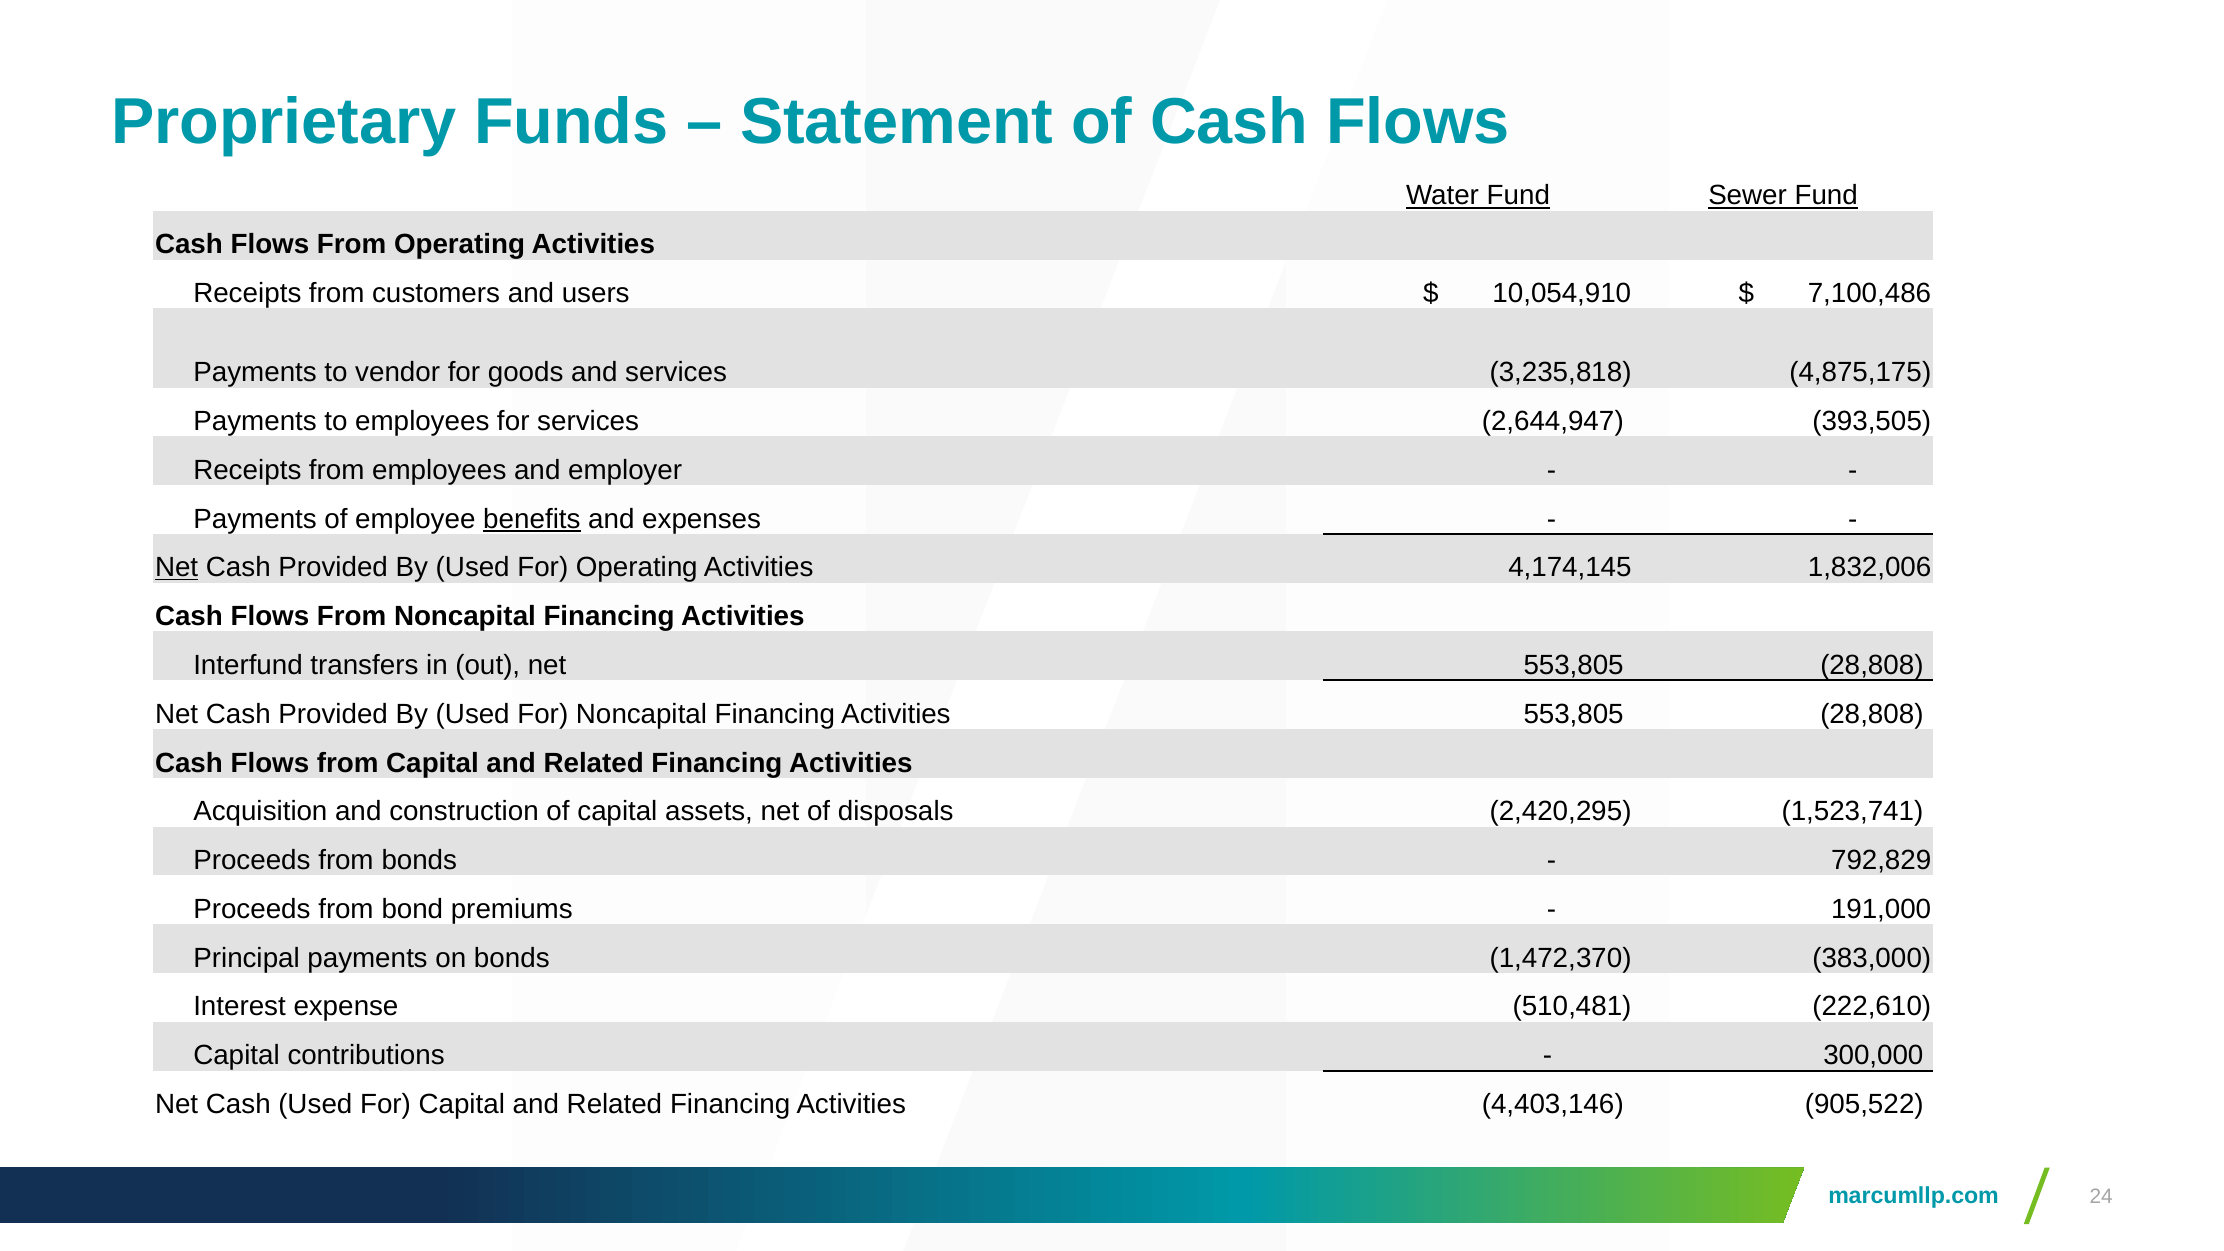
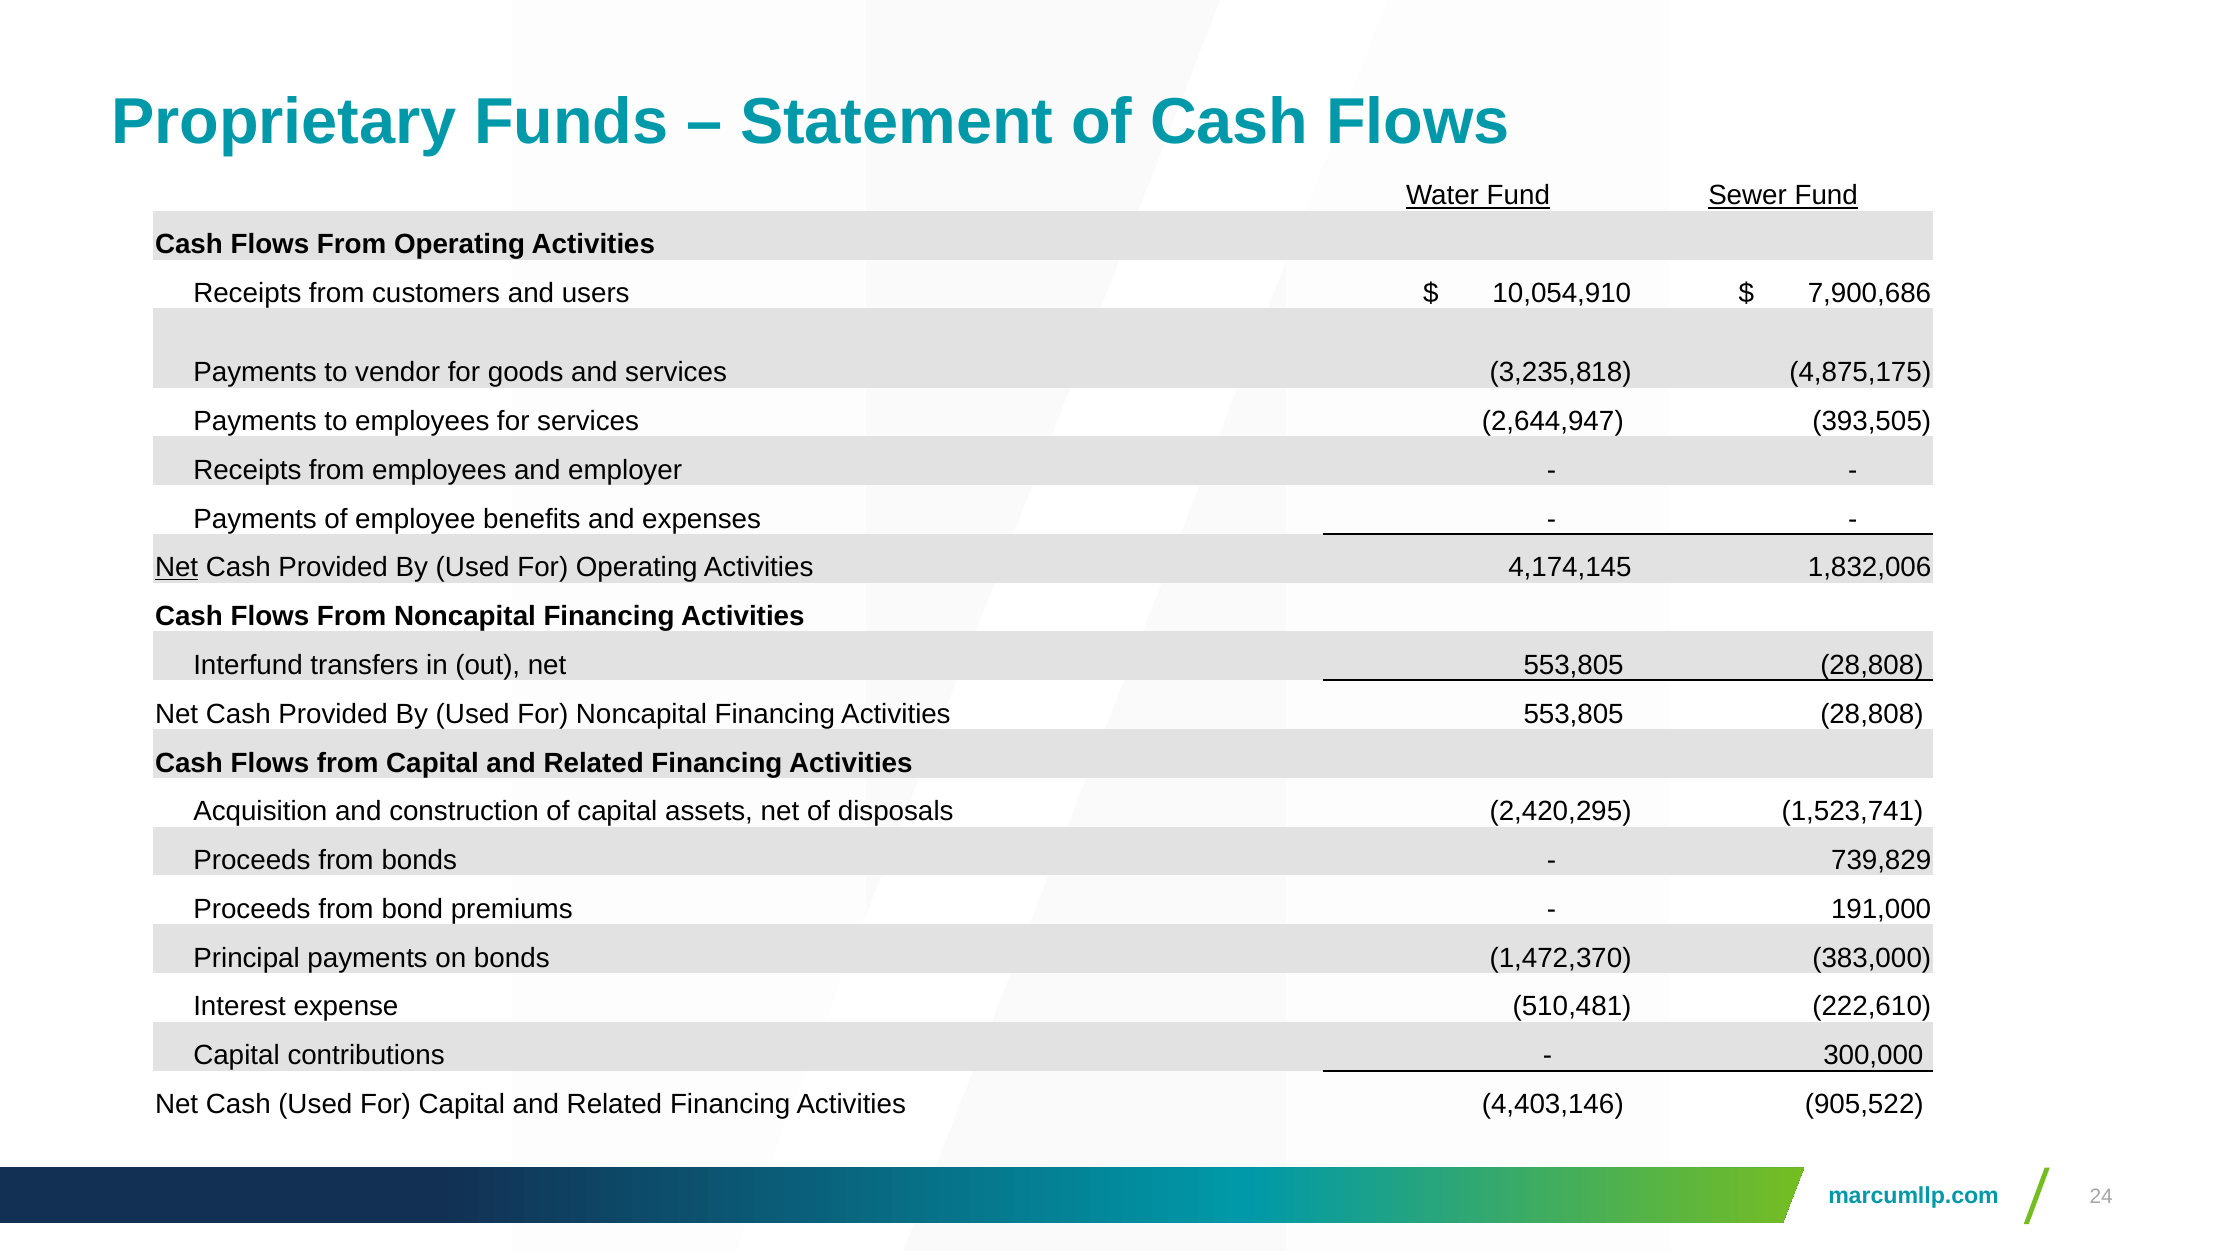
7,100,486: 7,100,486 -> 7,900,686
benefits underline: present -> none
792,829: 792,829 -> 739,829
